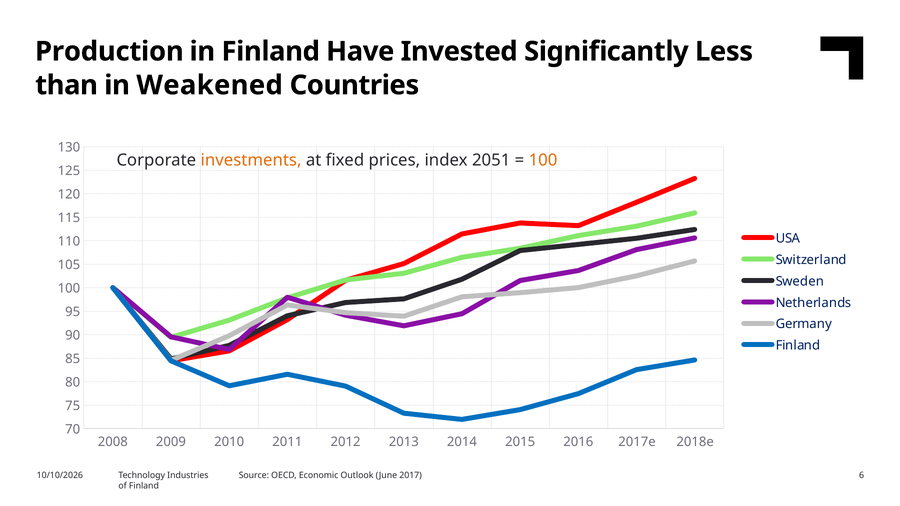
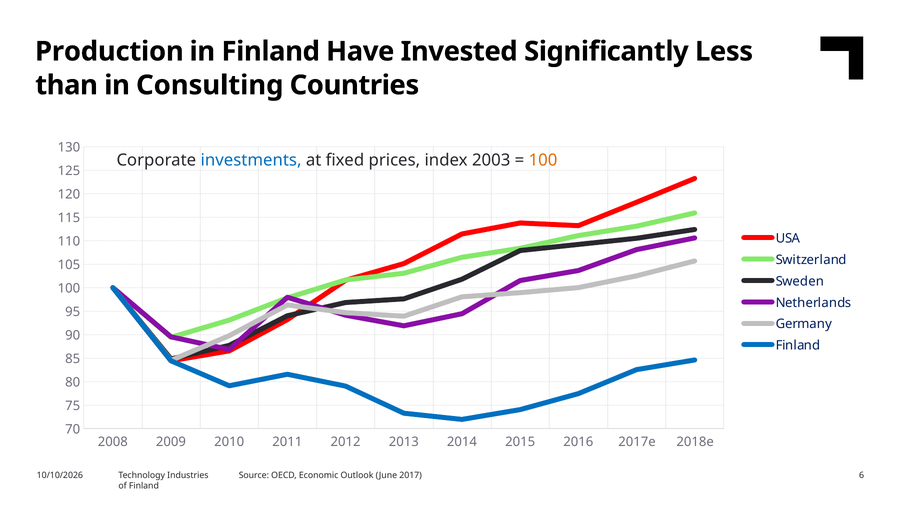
Weakened: Weakened -> Consulting
investments colour: orange -> blue
2051: 2051 -> 2003
